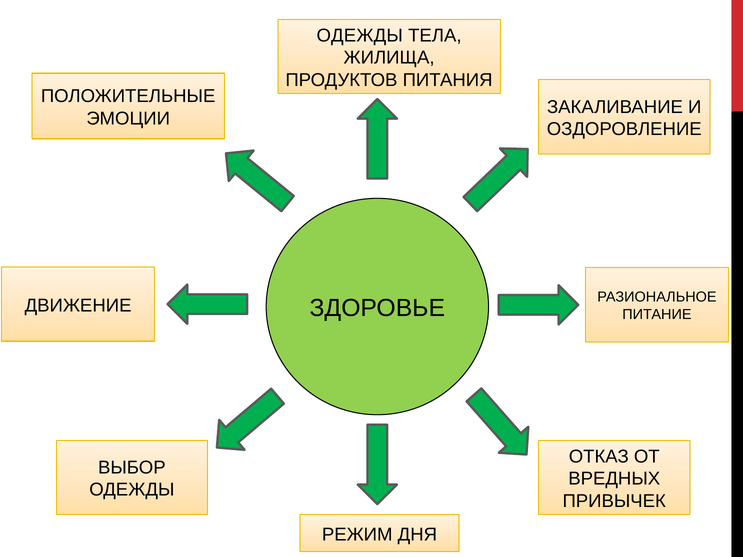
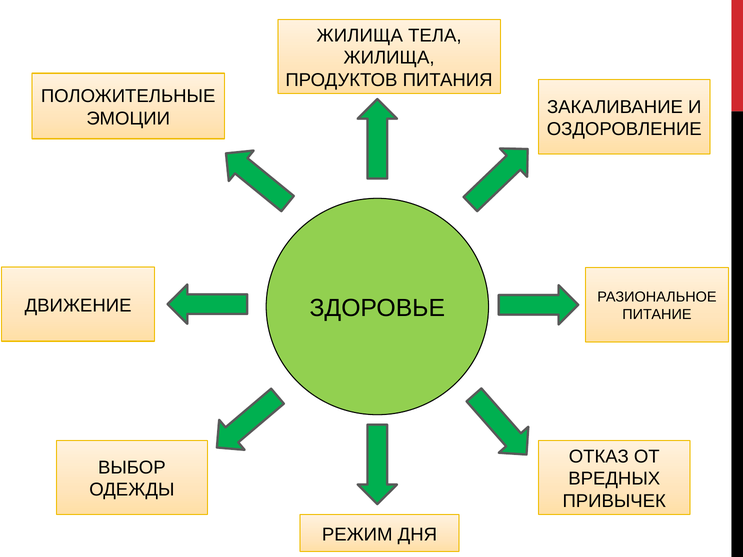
ОДЕЖДЫ at (360, 35): ОДЕЖДЫ -> ЖИЛИЩА
